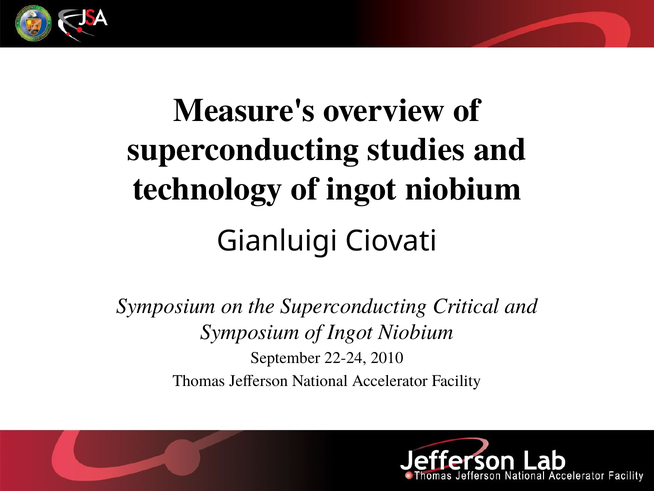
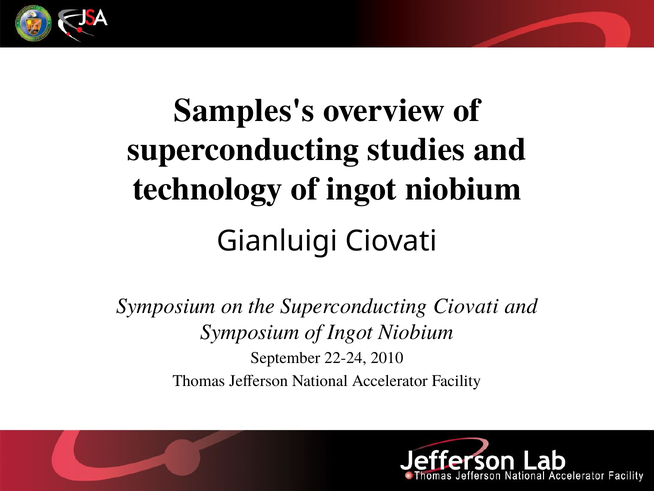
Measure's: Measure's -> Samples's
Superconducting Critical: Critical -> Ciovati
